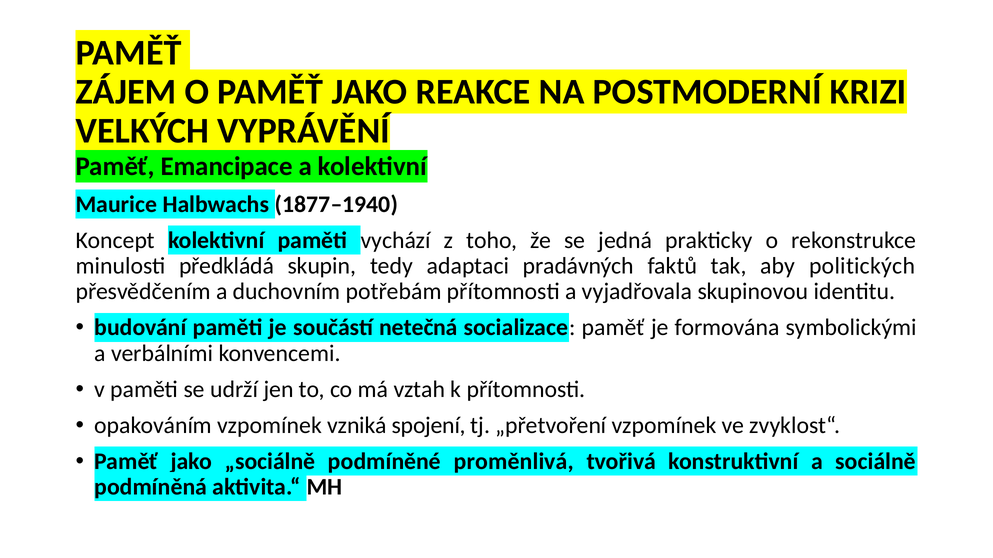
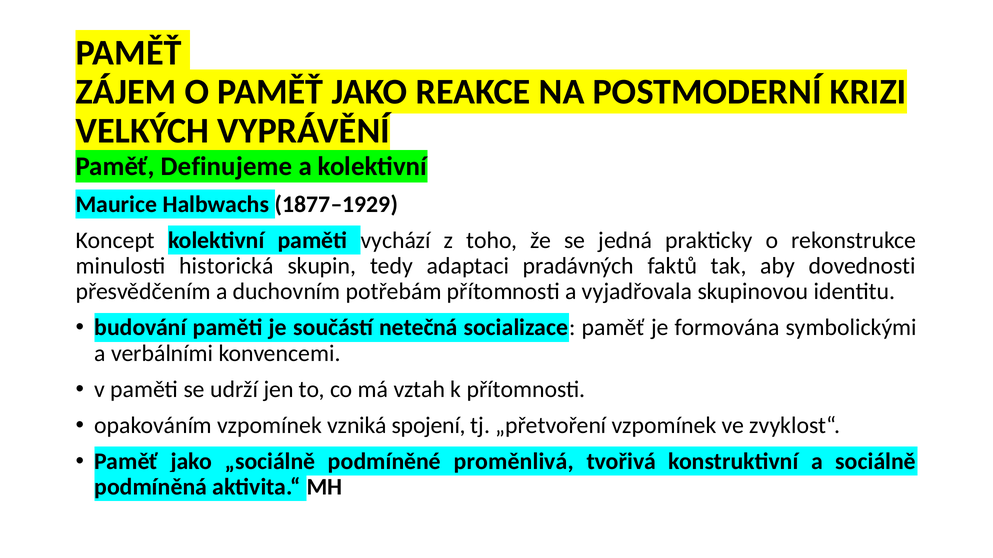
Emancipace: Emancipace -> Definujeme
1877–1940: 1877–1940 -> 1877–1929
předkládá: předkládá -> historická
politických: politických -> dovednosti
